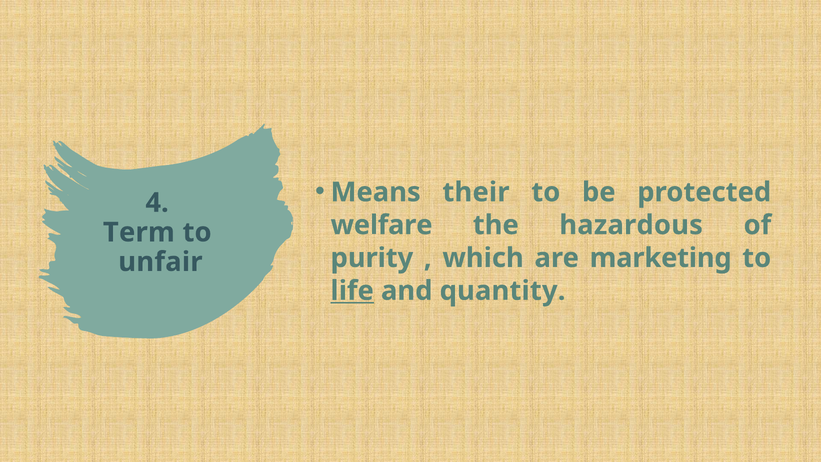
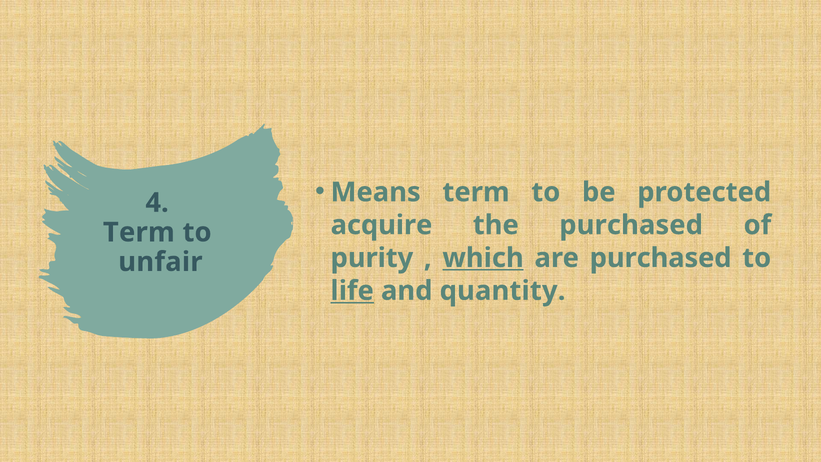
Means their: their -> term
welfare: welfare -> acquire
the hazardous: hazardous -> purchased
which underline: none -> present
are marketing: marketing -> purchased
